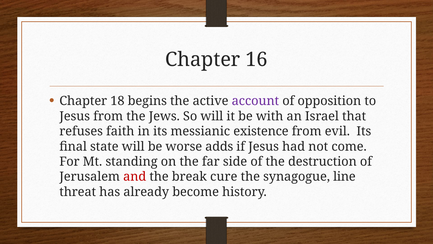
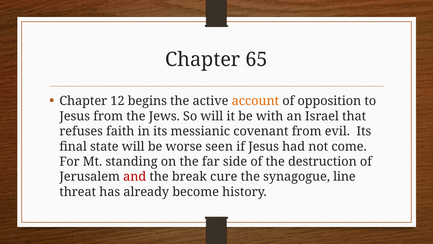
16: 16 -> 65
18: 18 -> 12
account colour: purple -> orange
existence: existence -> covenant
adds: adds -> seen
